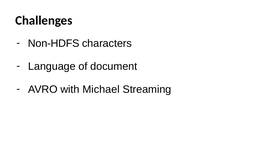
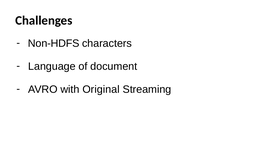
Michael: Michael -> Original
